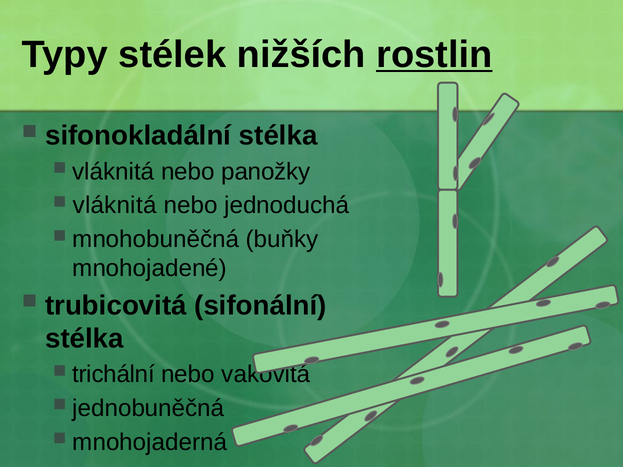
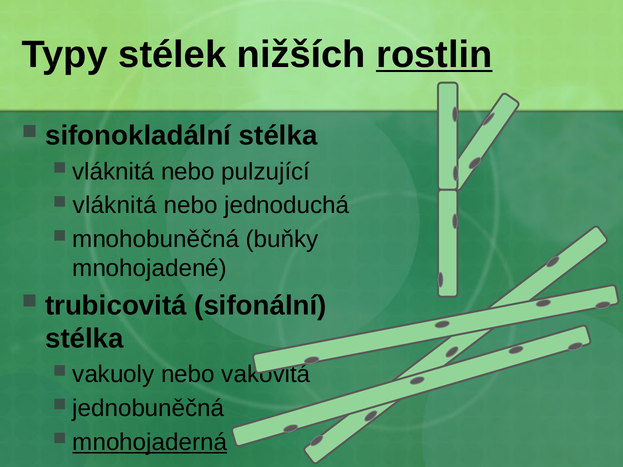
panožky: panožky -> pulzující
trichální: trichální -> vakuoly
mnohojaderná underline: none -> present
